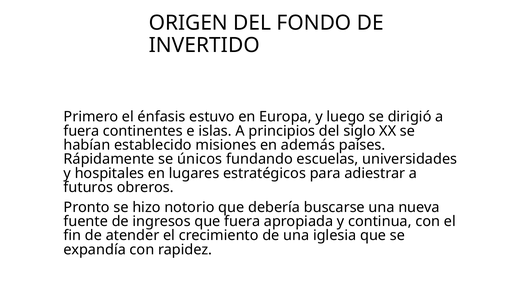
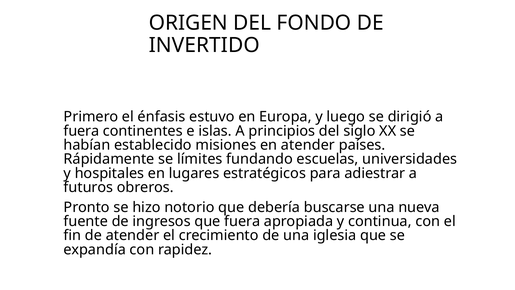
en además: además -> atender
únicos: únicos -> límites
